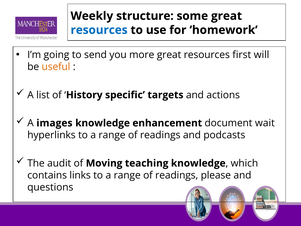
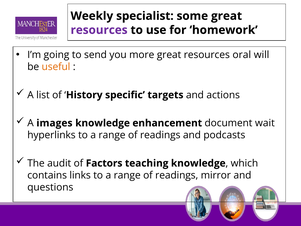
structure: structure -> specialist
resources at (99, 30) colour: blue -> purple
first: first -> oral
Moving: Moving -> Factors
please: please -> mirror
